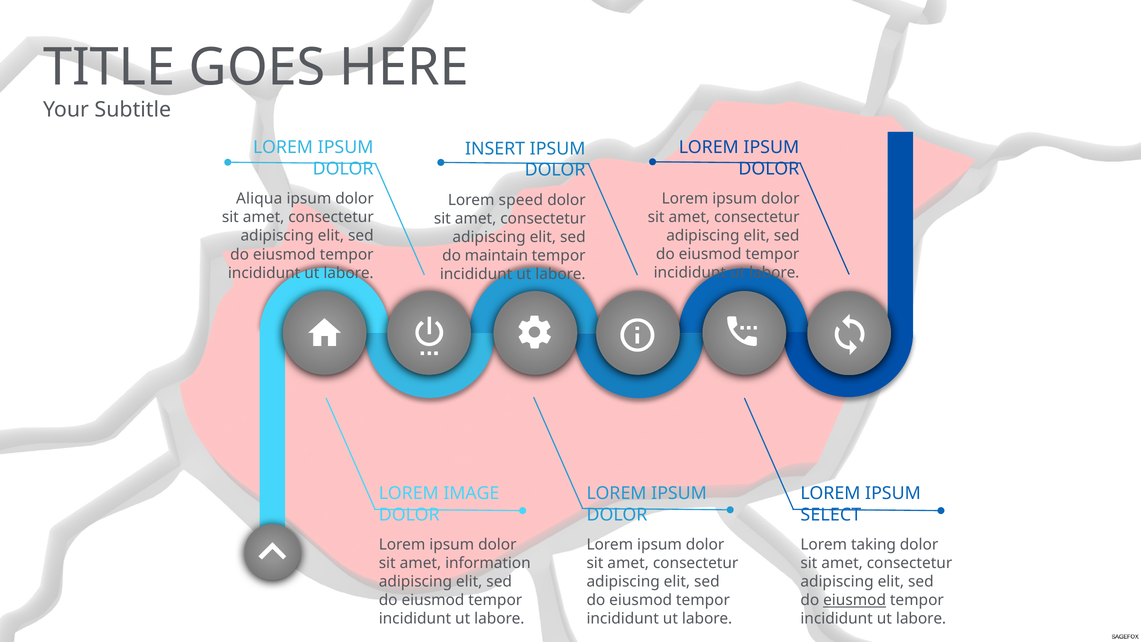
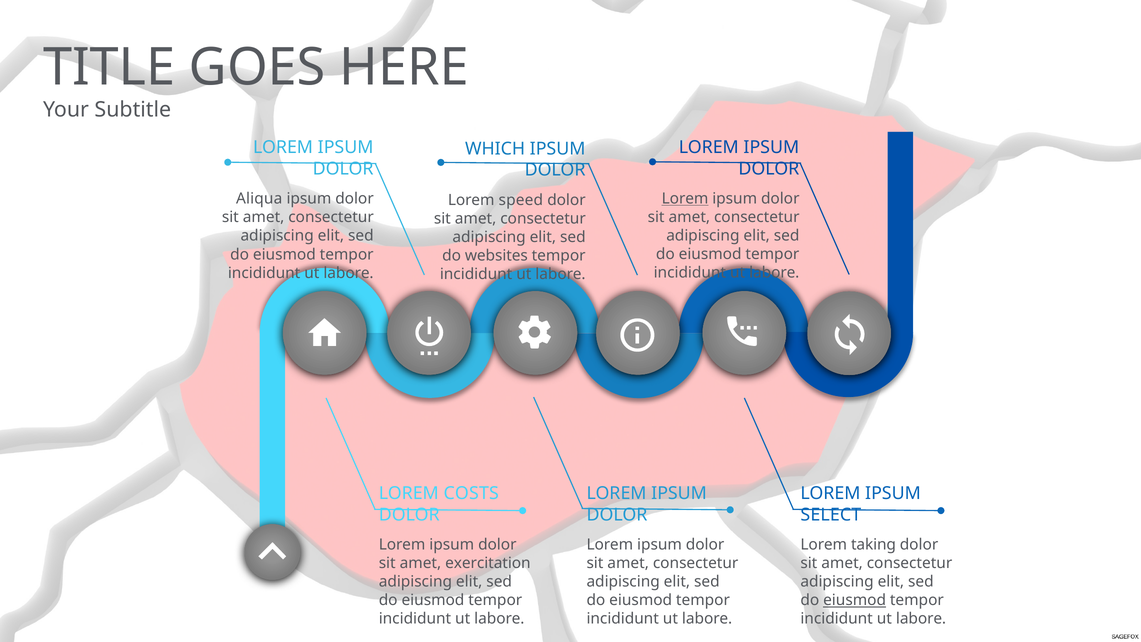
INSERT: INSERT -> WHICH
Lorem at (685, 199) underline: none -> present
maintain: maintain -> websites
IMAGE: IMAGE -> COSTS
information: information -> exercitation
